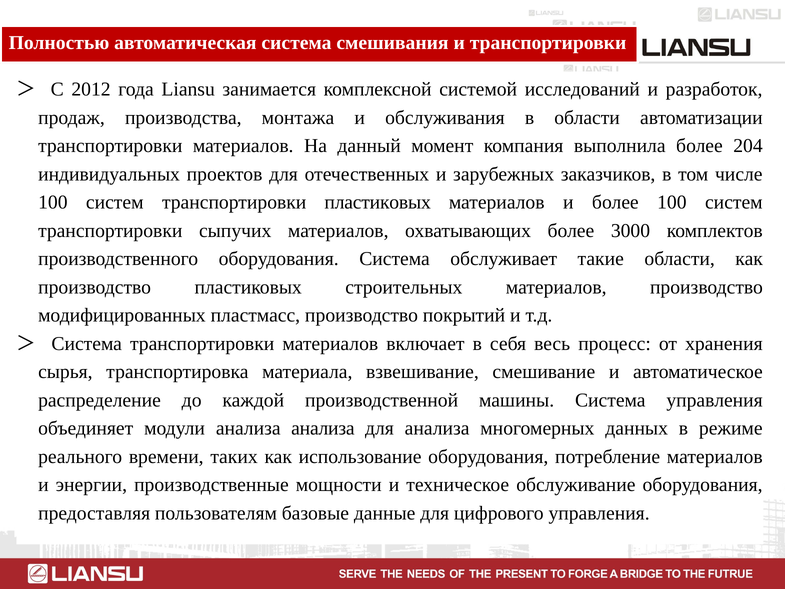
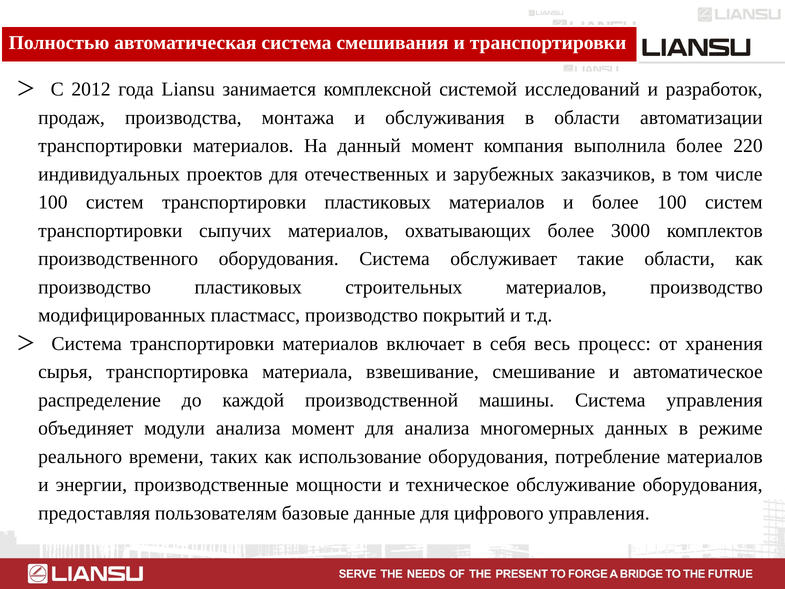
204: 204 -> 220
анализа анализа: анализа -> момент
